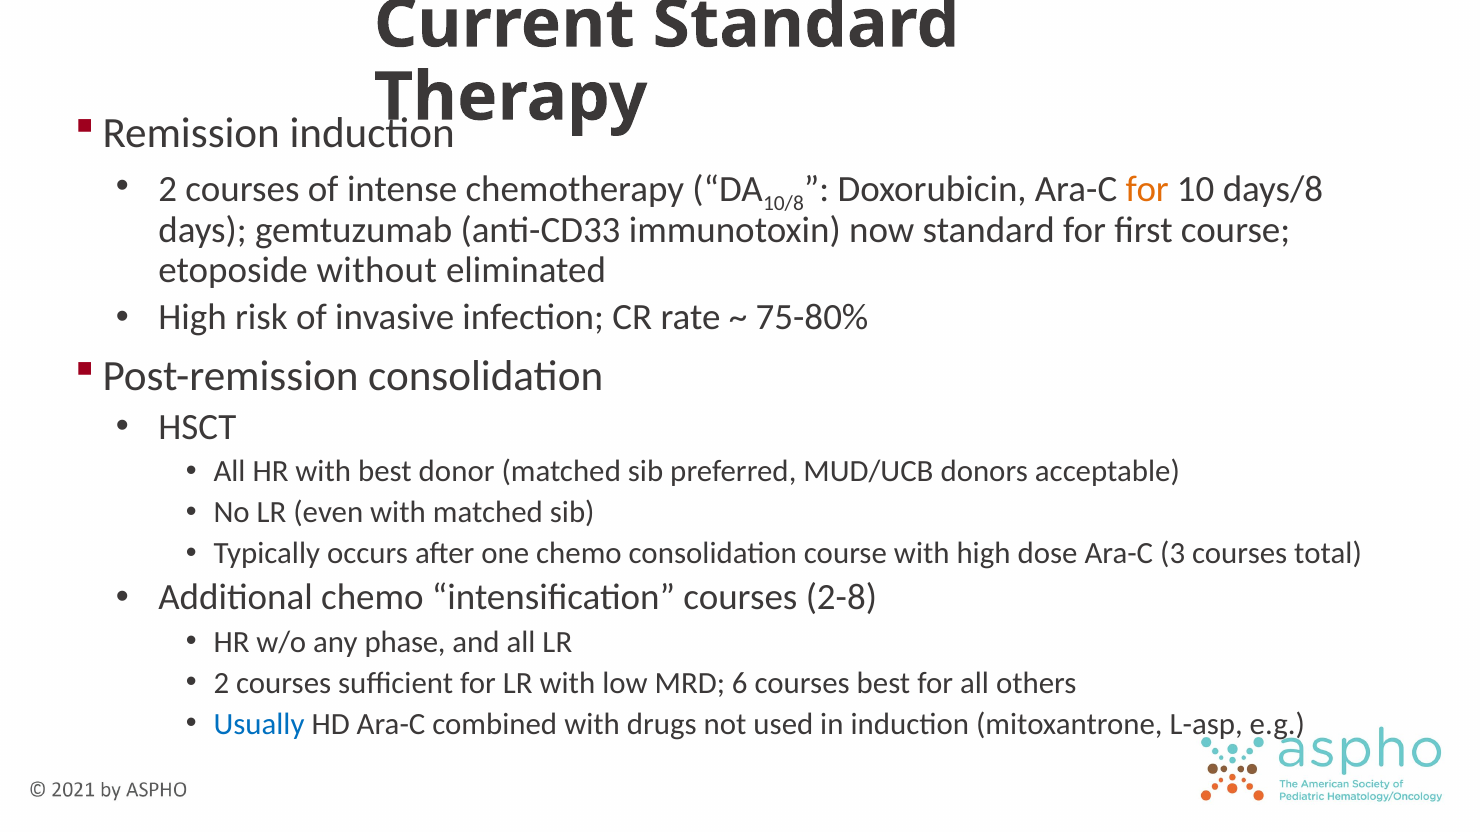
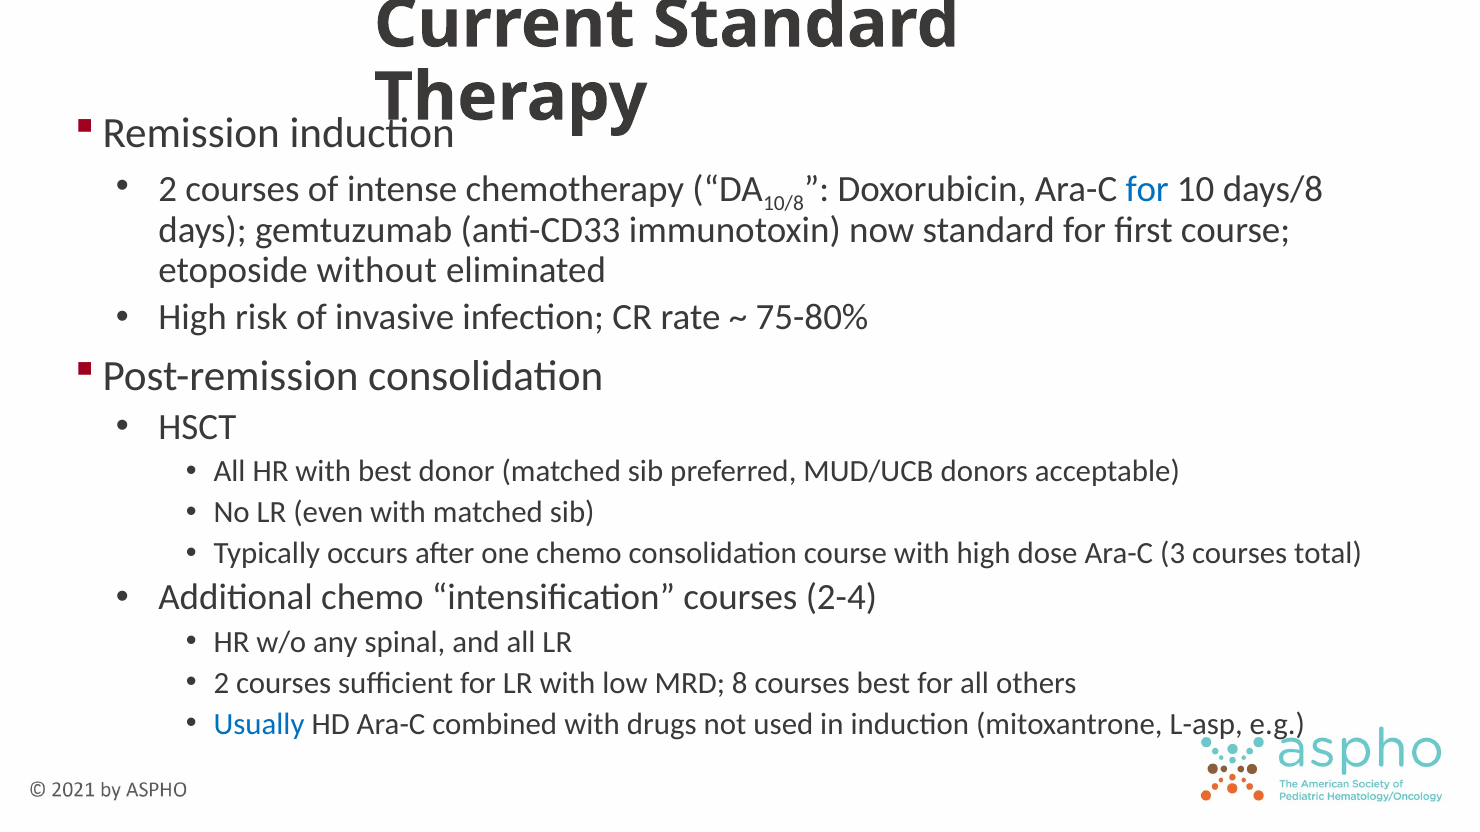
for at (1147, 189) colour: orange -> blue
2-8: 2-8 -> 2-4
phase: phase -> spinal
6: 6 -> 8
